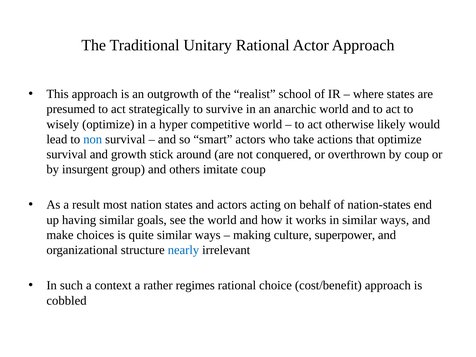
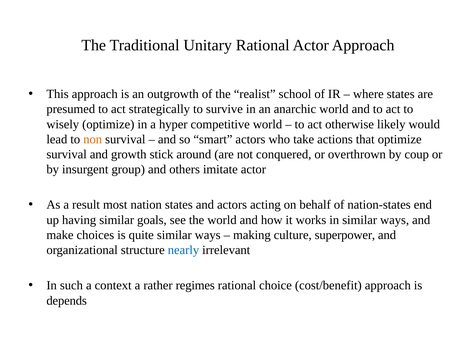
non colour: blue -> orange
imitate coup: coup -> actor
cobbled: cobbled -> depends
